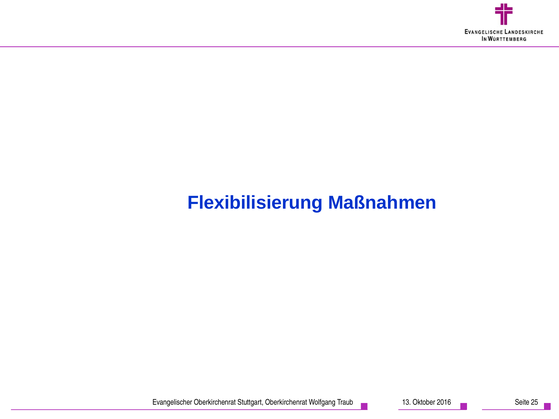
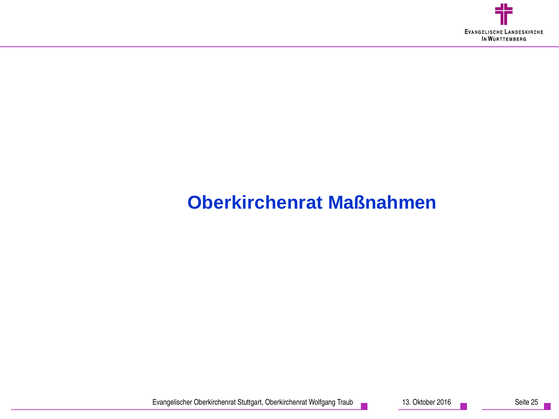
Flexibilisierung at (255, 203): Flexibilisierung -> Oberkirchenrat
